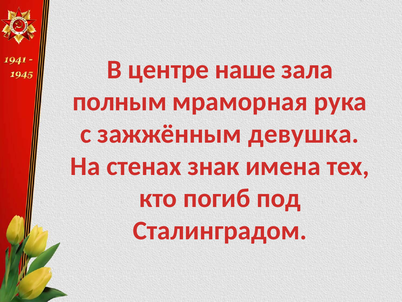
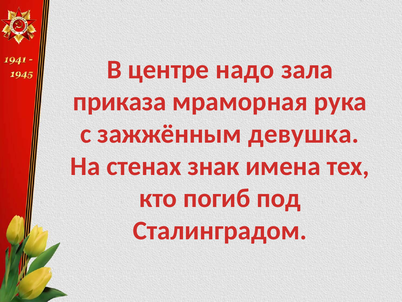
наше: наше -> надо
полным: полным -> приказа
